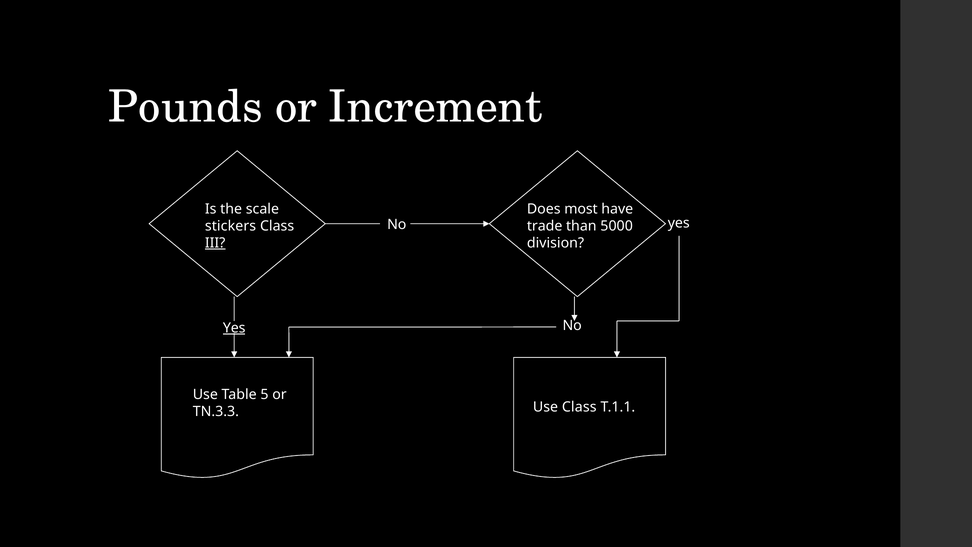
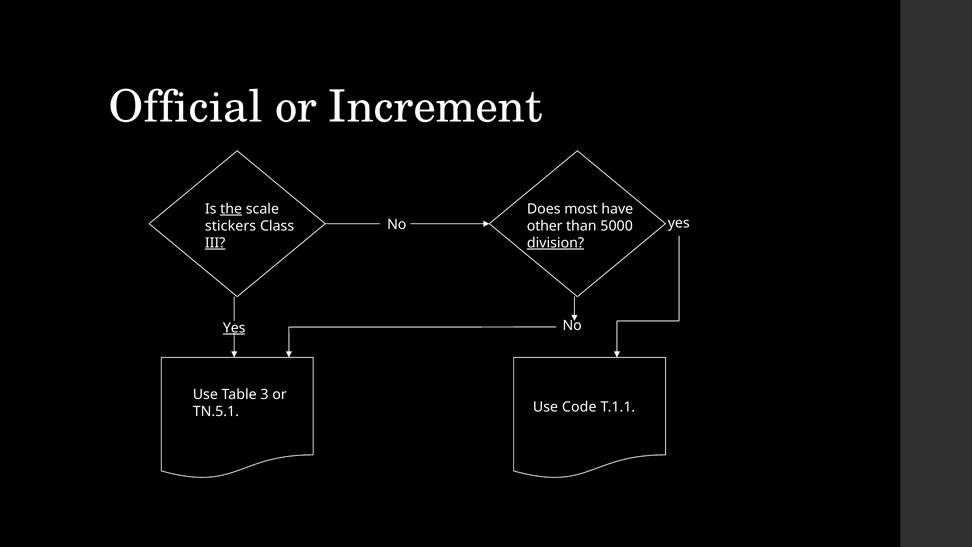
Pounds: Pounds -> Official
the underline: none -> present
trade: trade -> other
division underline: none -> present
5: 5 -> 3
TN.3.3: TN.3.3 -> TN.5.1
Use Class: Class -> Code
